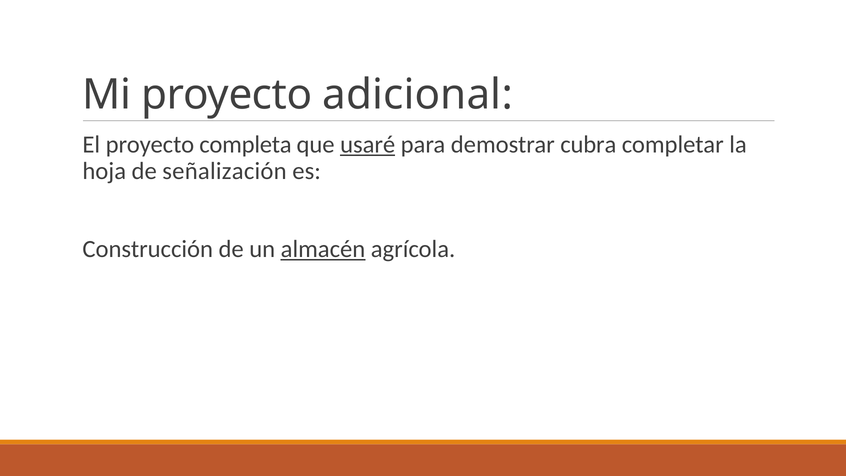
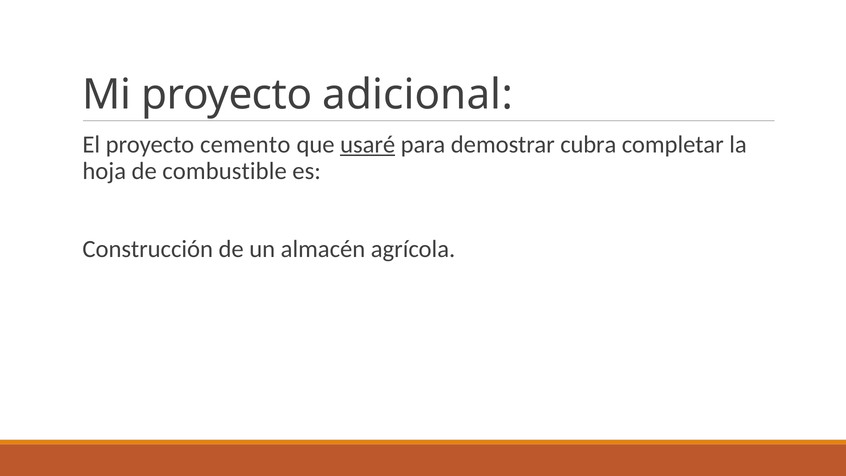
completa: completa -> cemento
señalización: señalización -> combustible
almacén underline: present -> none
